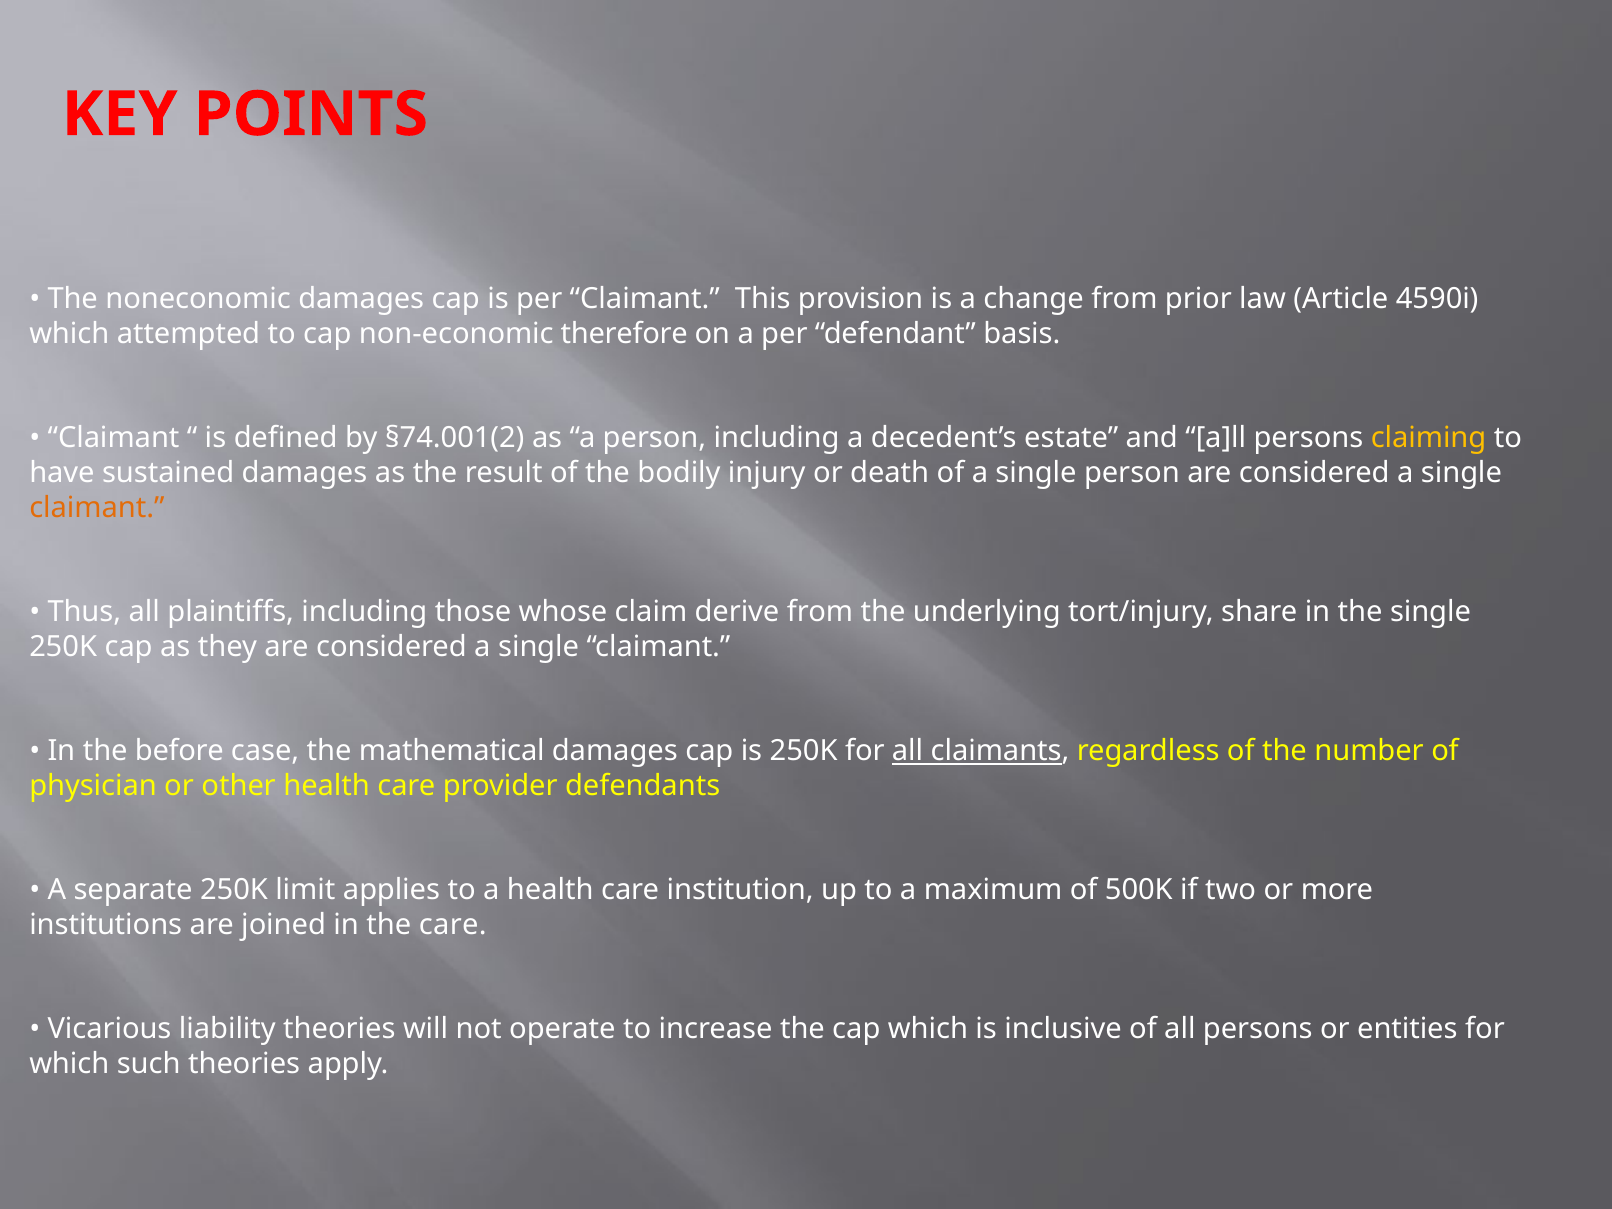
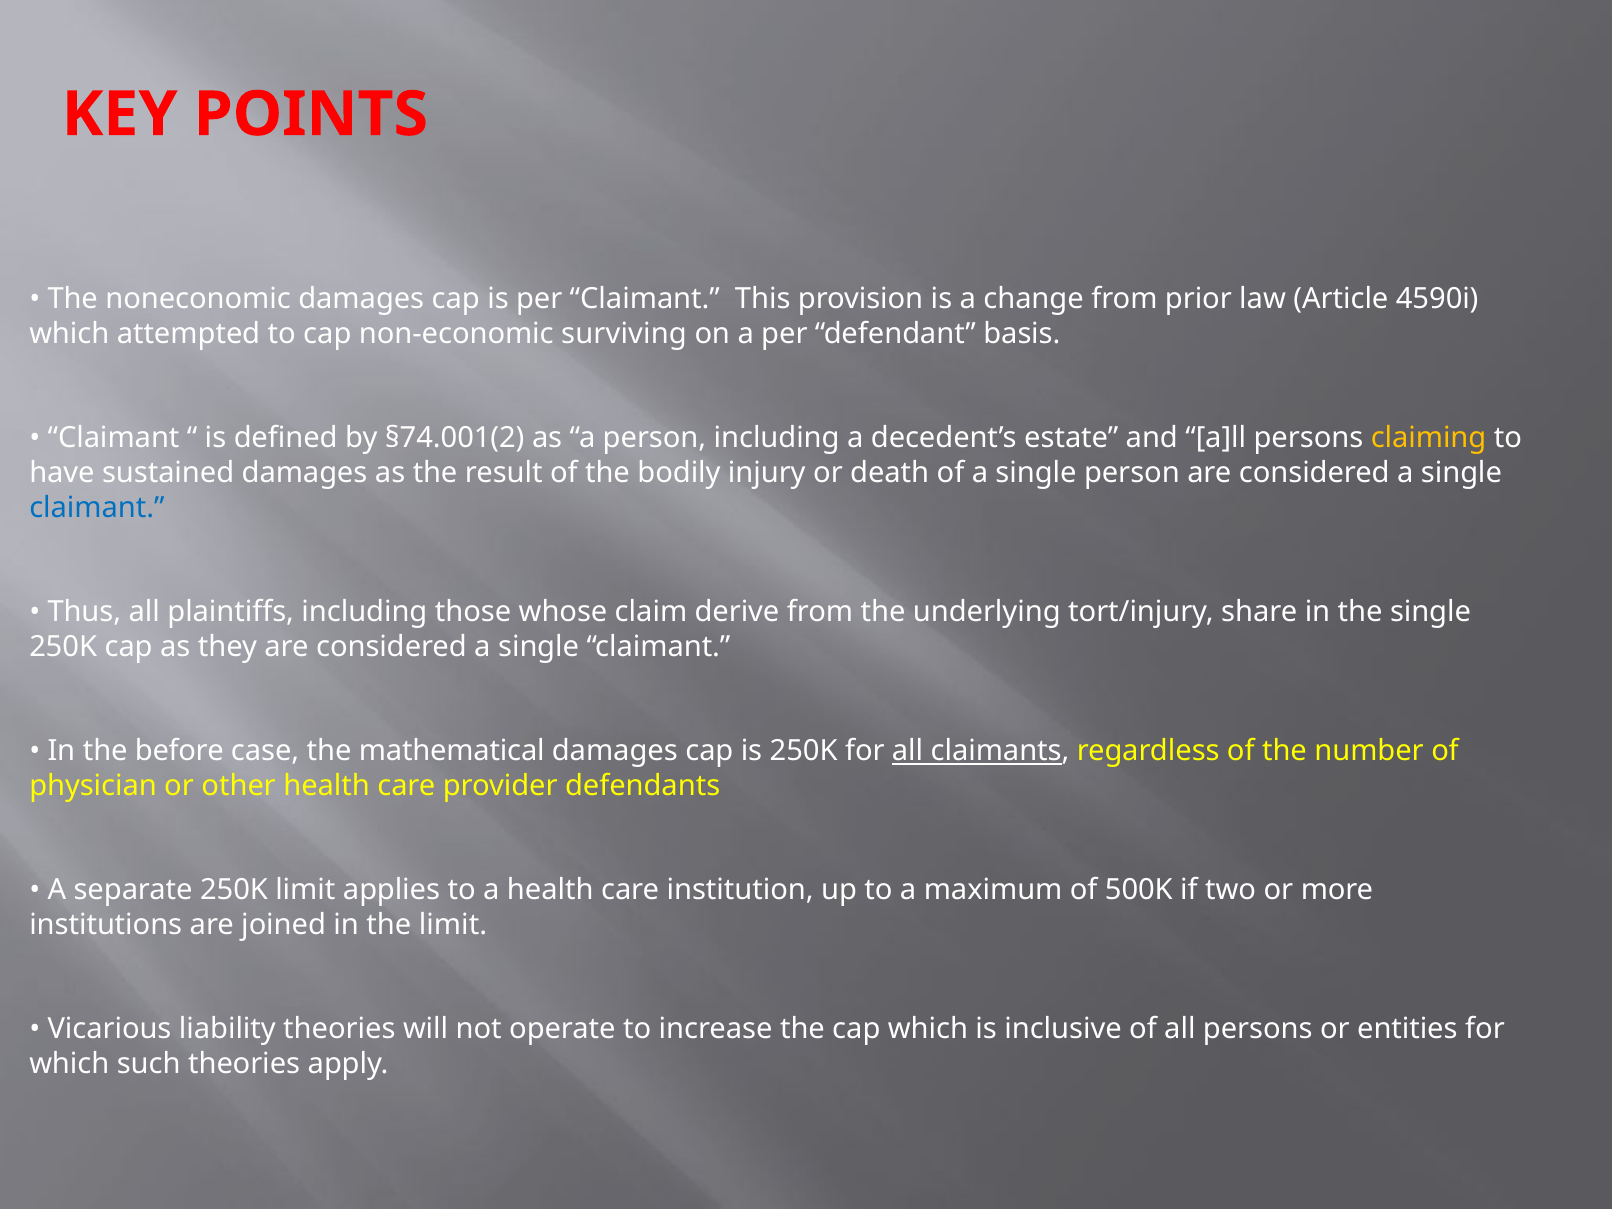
therefore: therefore -> surviving
claimant at (97, 508) colour: orange -> blue
the care: care -> limit
